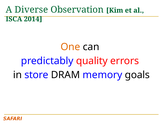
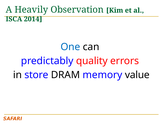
Diverse: Diverse -> Heavily
One colour: orange -> blue
goals: goals -> value
